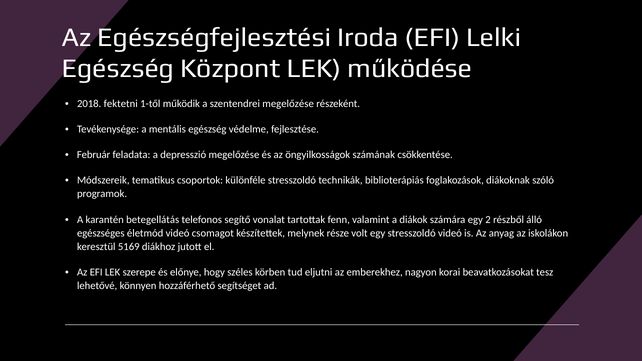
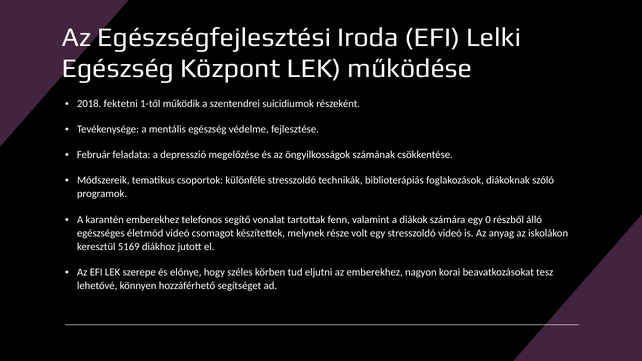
szentendrei megelőzése: megelőzése -> suicidiumok
karantén betegellátás: betegellátás -> emberekhez
2: 2 -> 0
